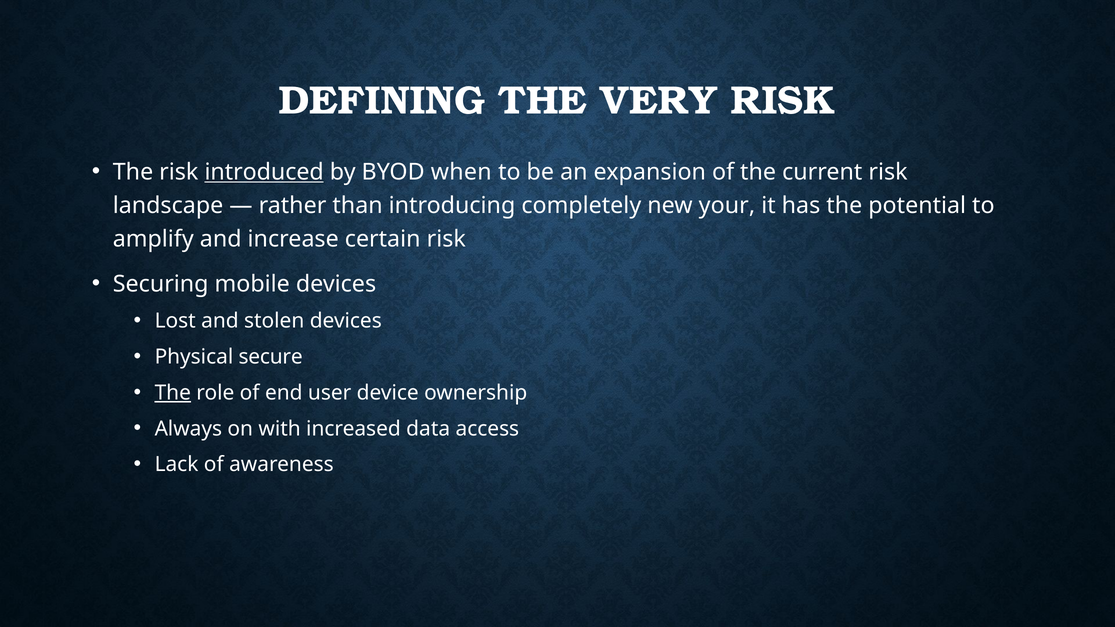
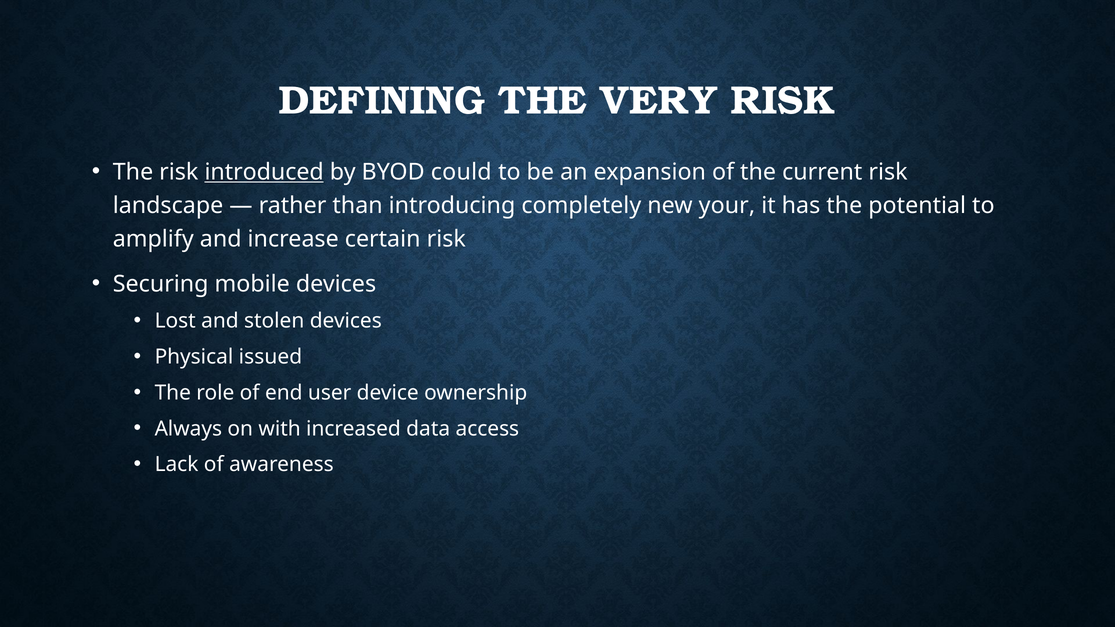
when: when -> could
secure: secure -> issued
The at (173, 393) underline: present -> none
